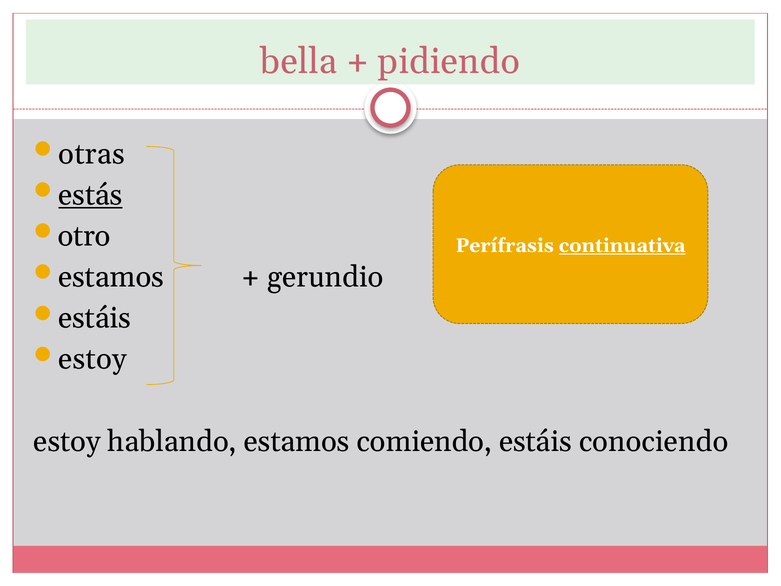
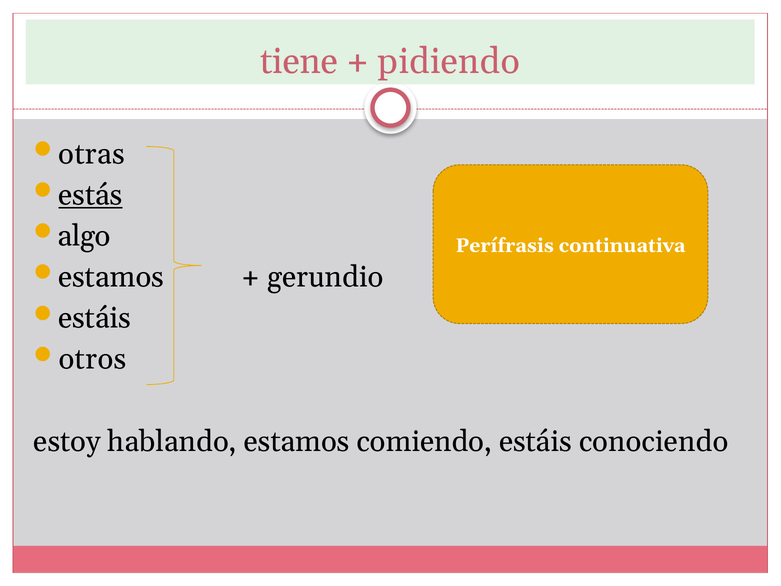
bella: bella -> tiene
otro: otro -> algo
continuativa underline: present -> none
estoy at (93, 359): estoy -> otros
